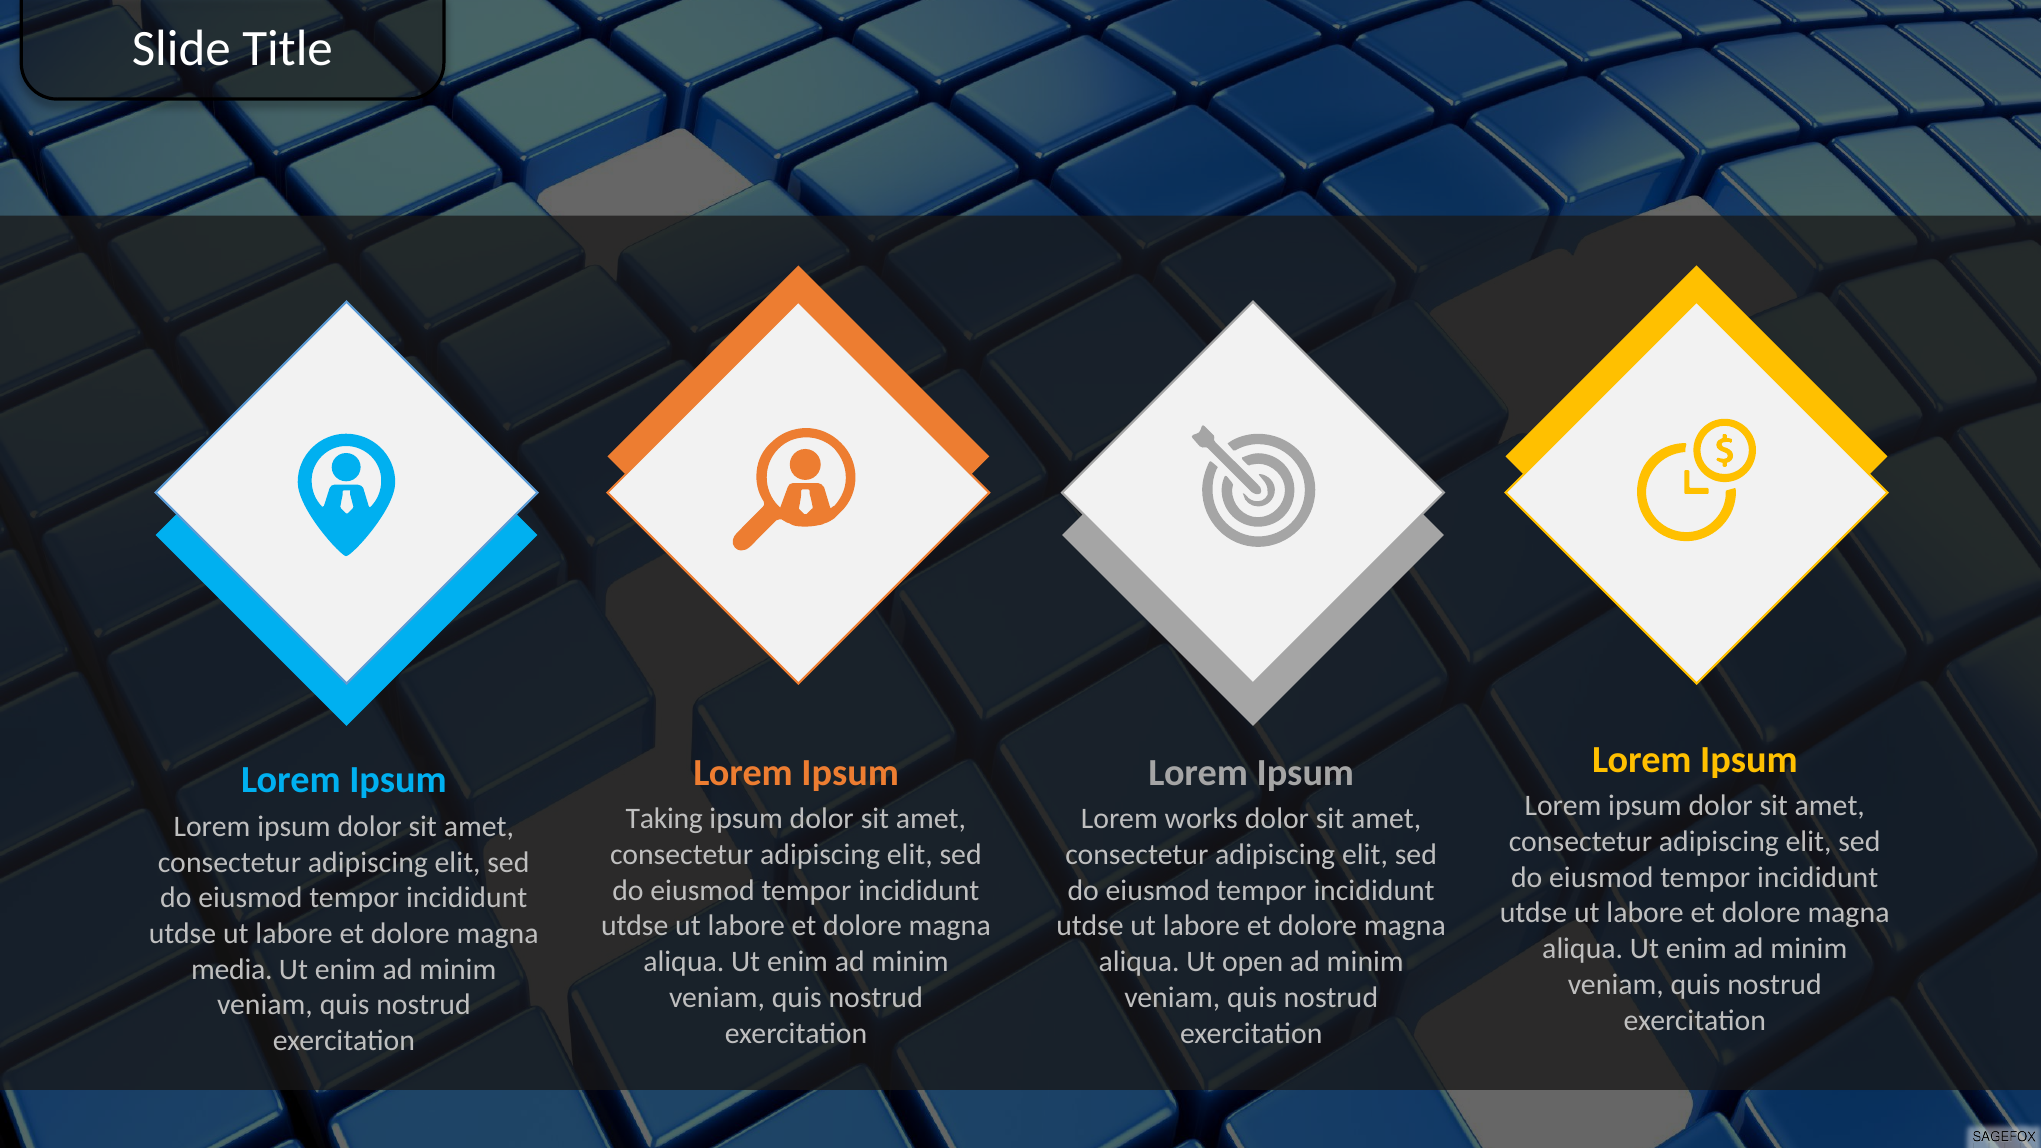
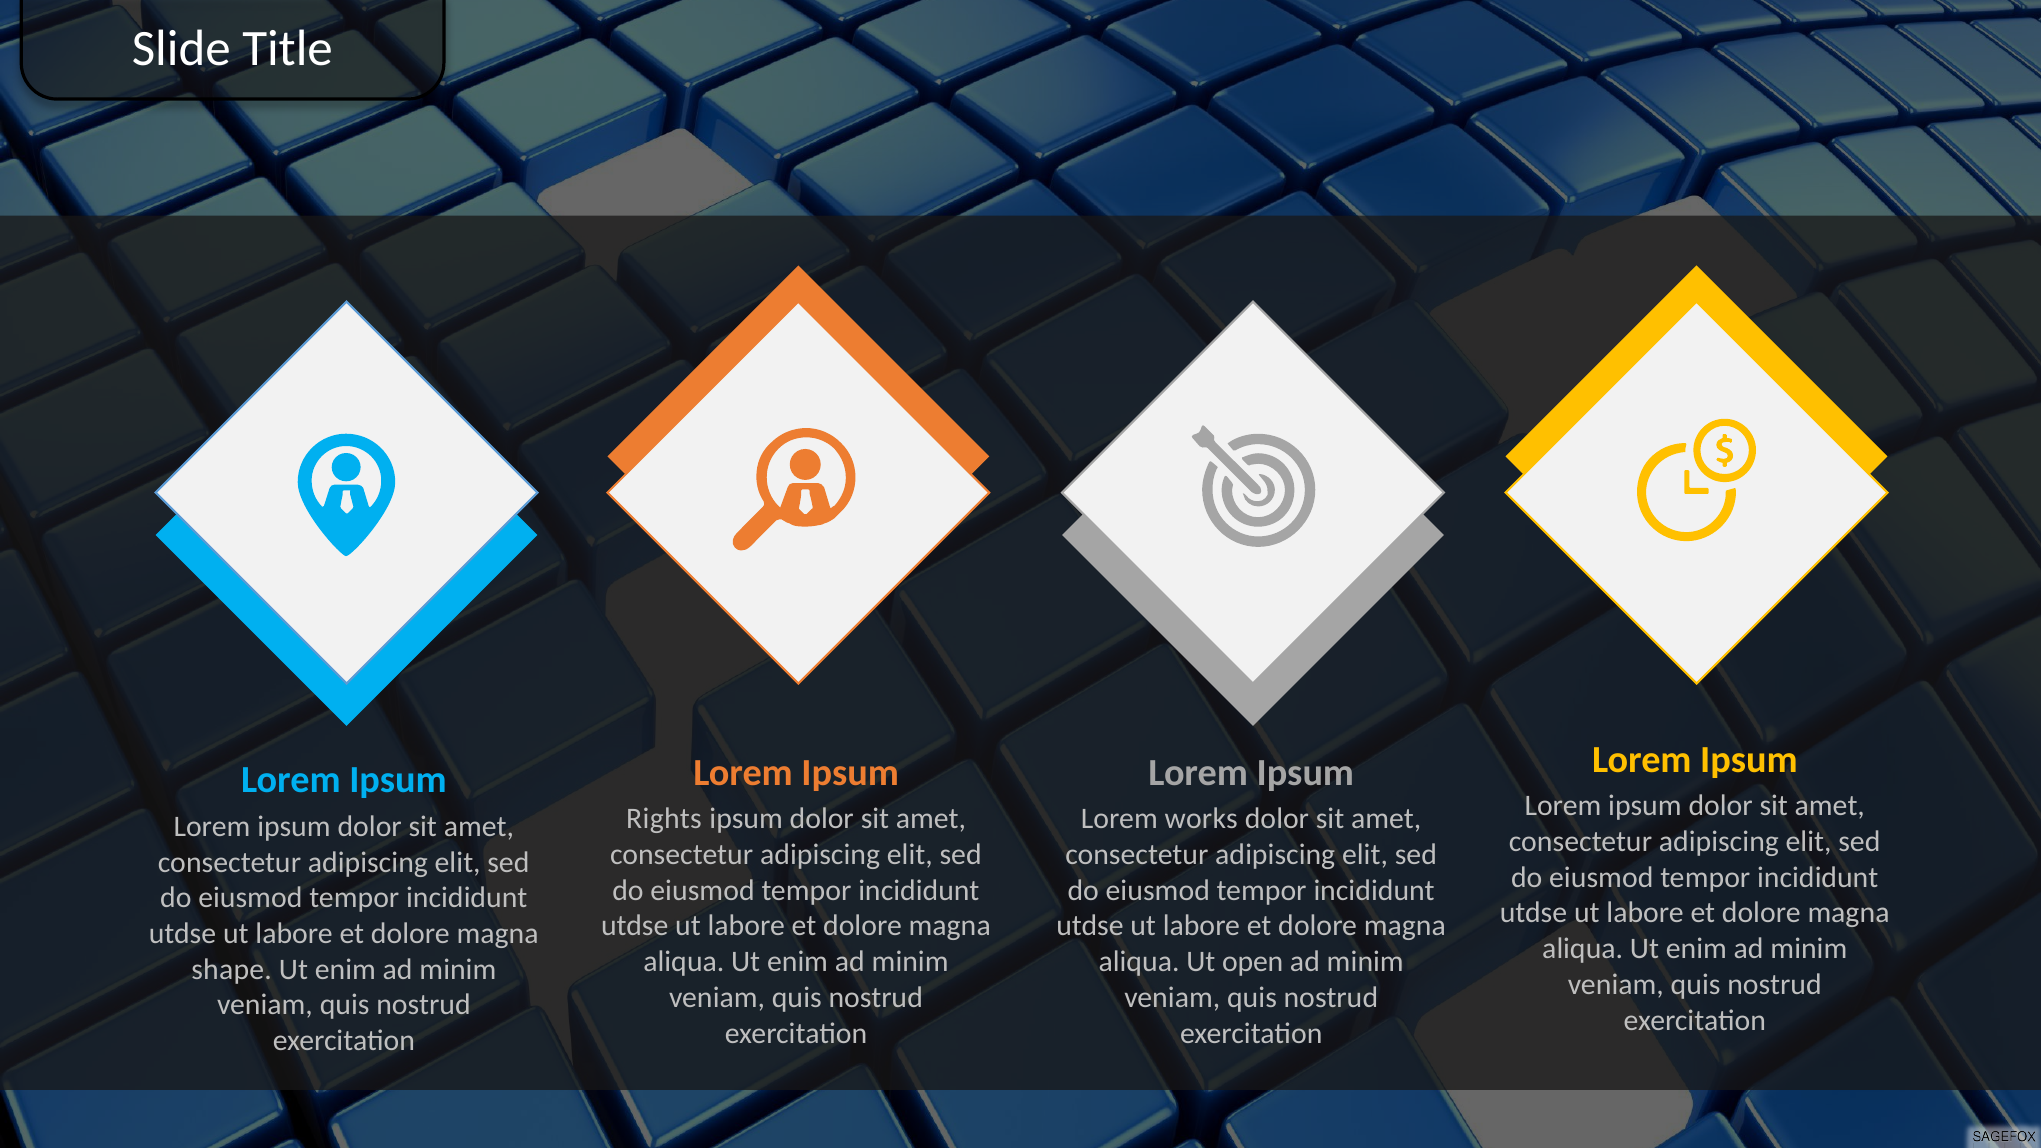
Taking: Taking -> Rights
media: media -> shape
